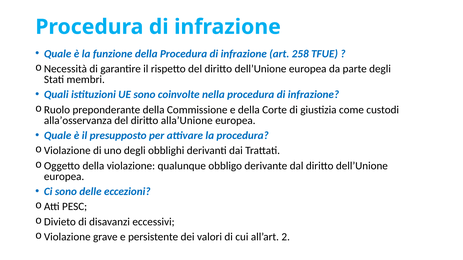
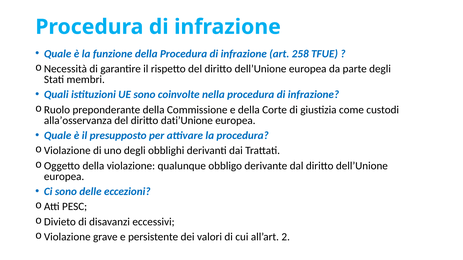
alla’Unione: alla’Unione -> dati’Unione
